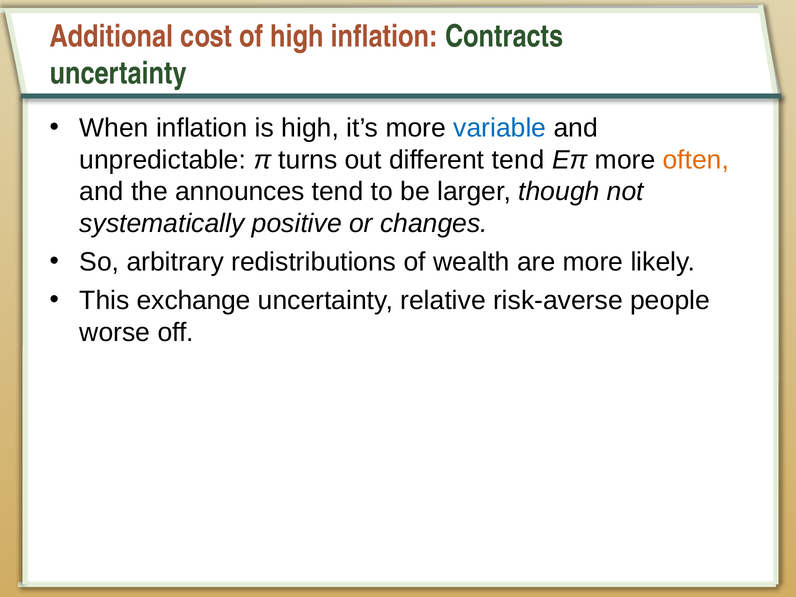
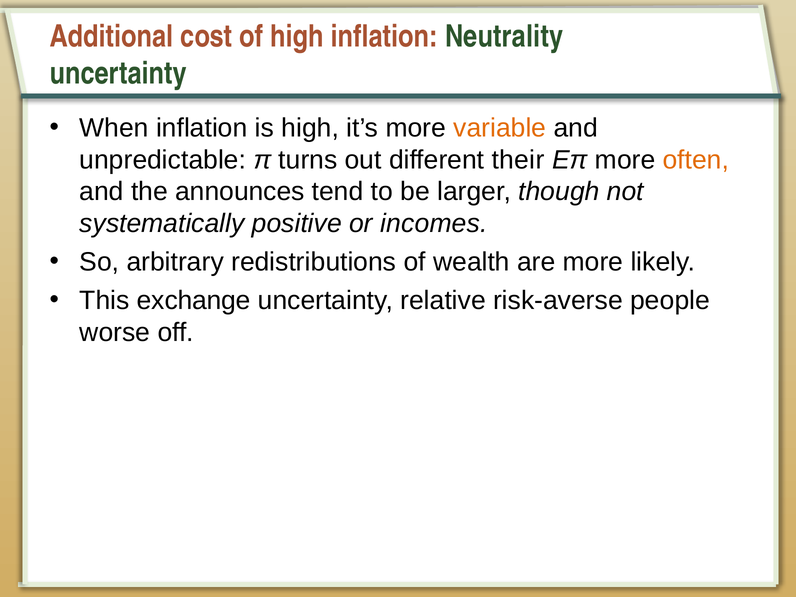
Contracts: Contracts -> Neutrality
variable colour: blue -> orange
different tend: tend -> their
changes: changes -> incomes
